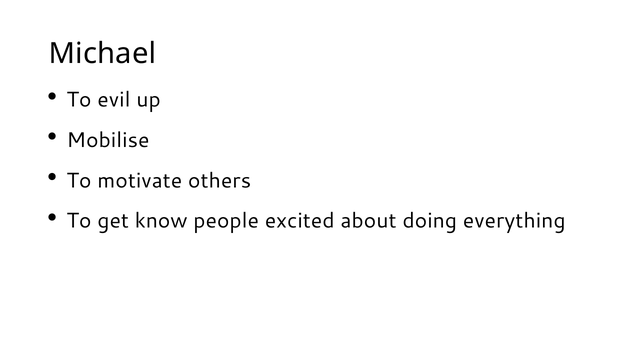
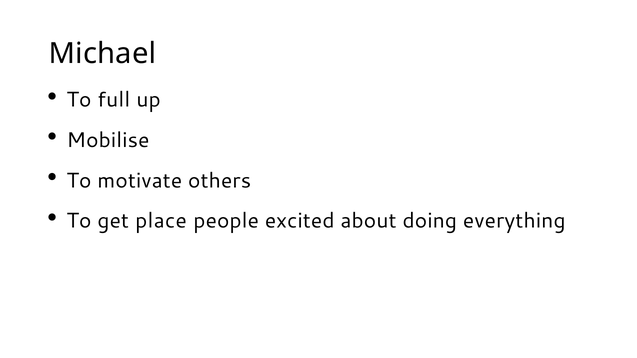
evil: evil -> full
know: know -> place
